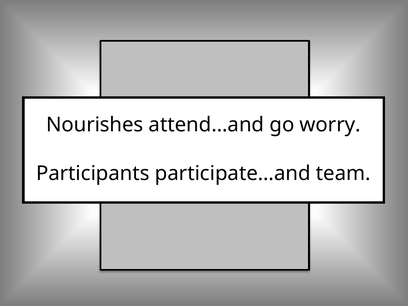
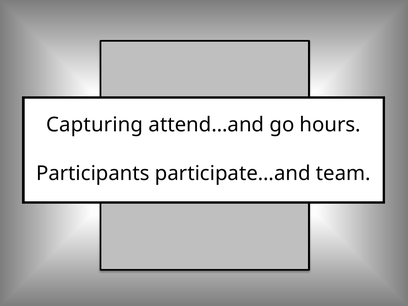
Nourishes: Nourishes -> Capturing
worry: worry -> hours
